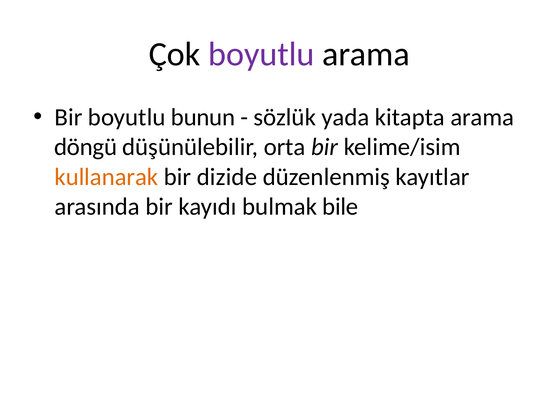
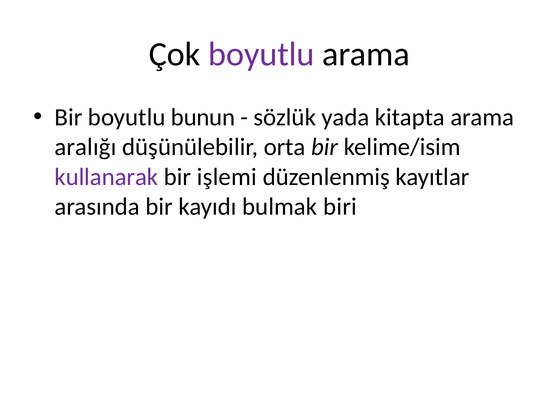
döngü: döngü -> aralığı
kullanarak colour: orange -> purple
dizide: dizide -> işlemi
bile: bile -> biri
